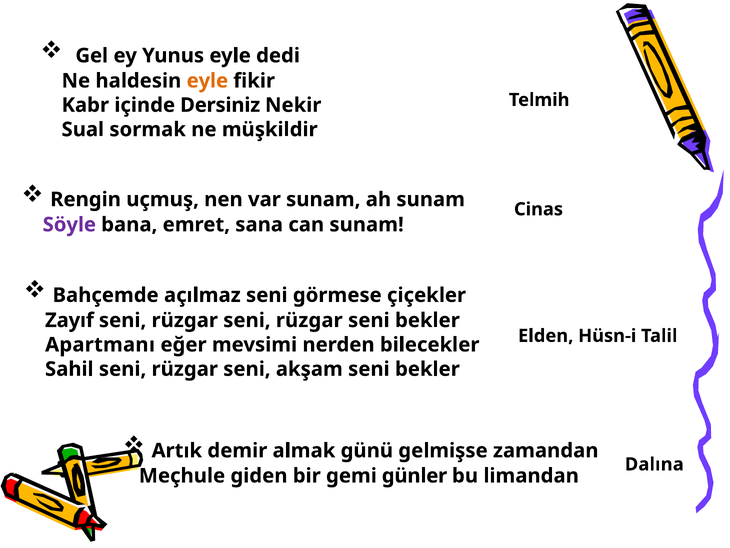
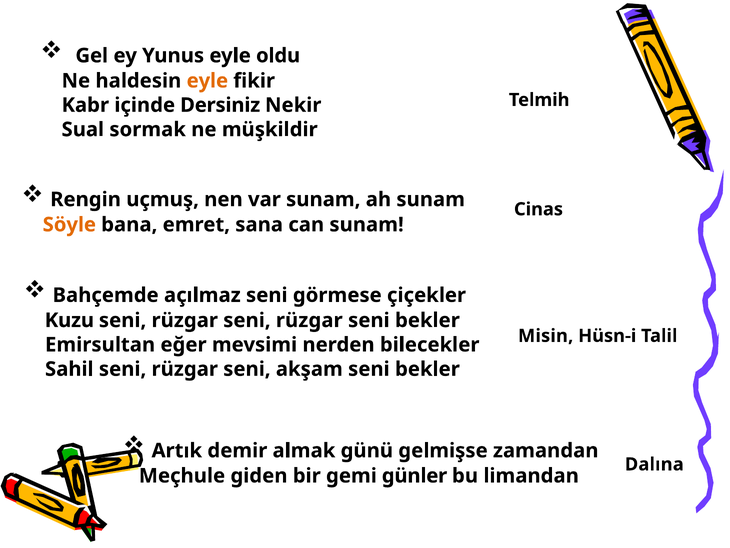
dedi: dedi -> oldu
Söyle colour: purple -> orange
Zayıf: Zayıf -> Kuzu
Elden: Elden -> Misin
Apartmanı: Apartmanı -> Emirsultan
